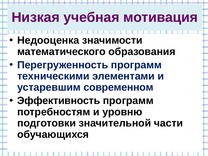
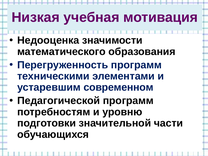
Эффективность: Эффективность -> Педагогической
